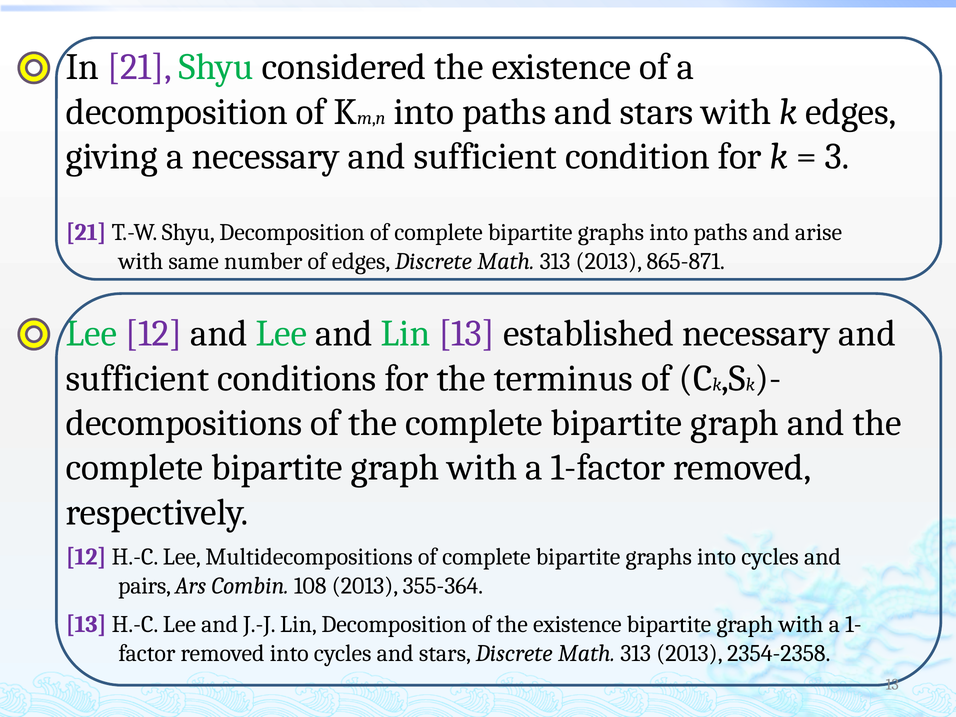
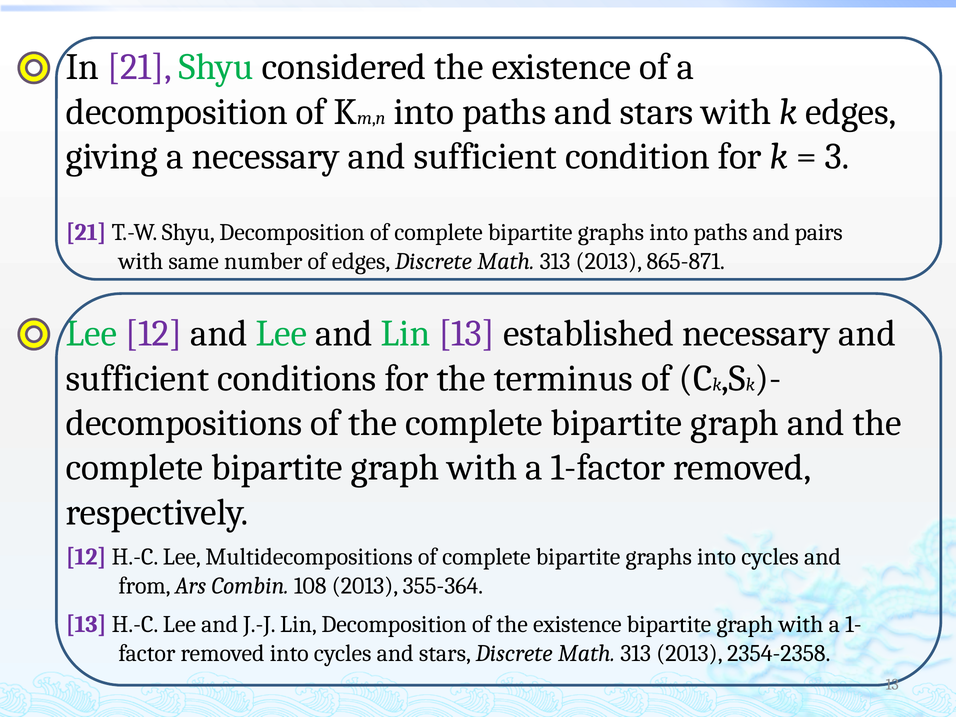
arise: arise -> pairs
pairs: pairs -> from
